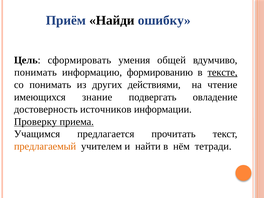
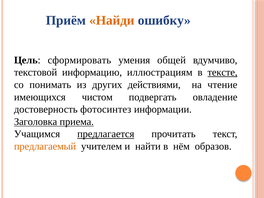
Найди colour: black -> orange
понимать at (35, 72): понимать -> текстовой
формированию: формированию -> иллюстрациям
знание: знание -> чистом
источников: источников -> фотосинтез
Проверку: Проверку -> Заголовка
предлагается underline: none -> present
тетради: тетради -> образов
